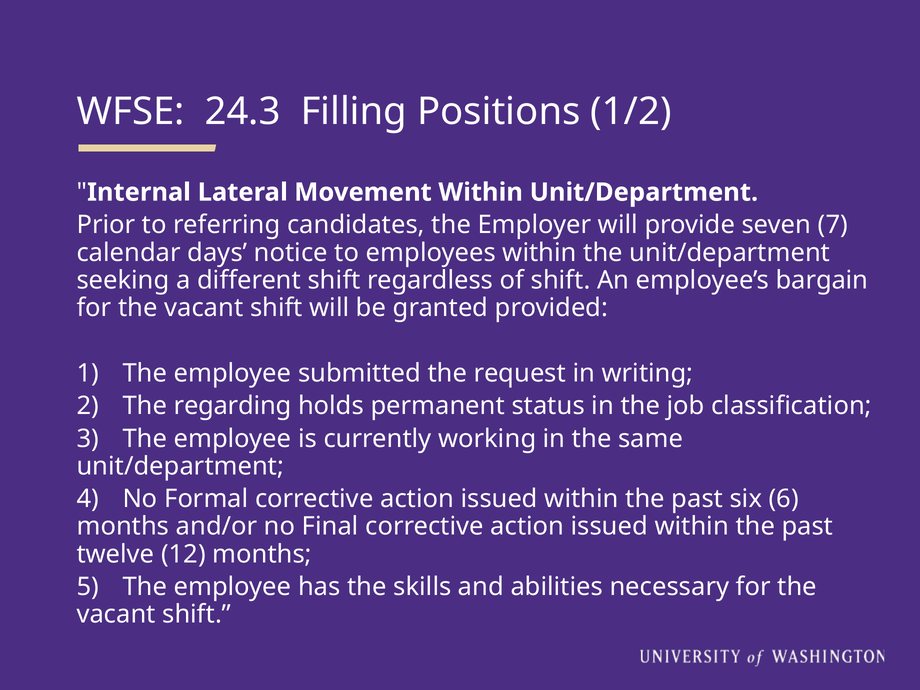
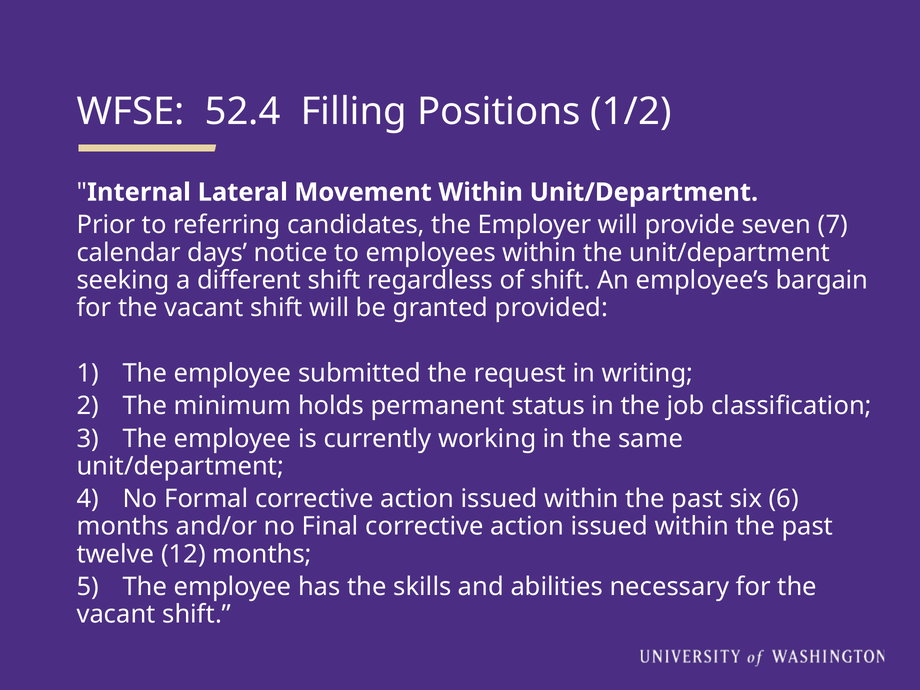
24.3: 24.3 -> 52.4
regarding: regarding -> minimum
